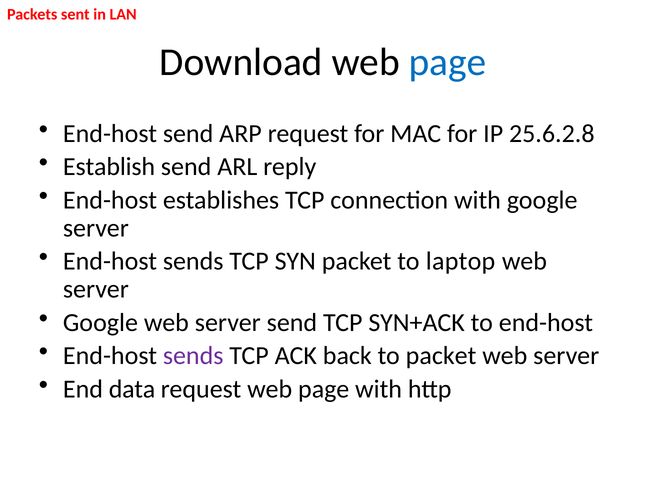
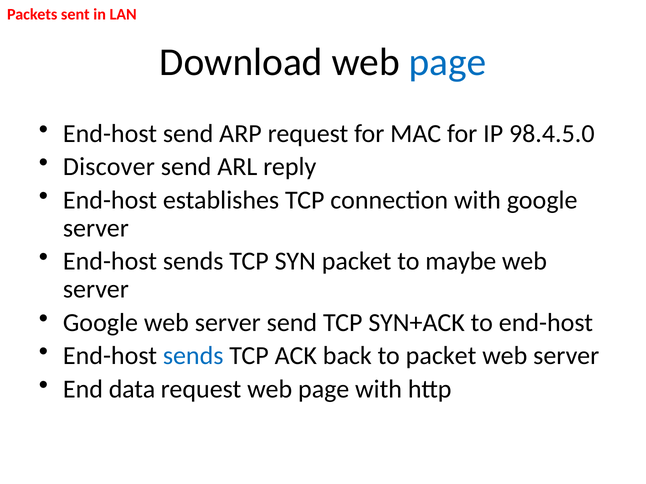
25.6.2.8: 25.6.2.8 -> 98.4.5.0
Establish: Establish -> Discover
laptop: laptop -> maybe
sends at (193, 356) colour: purple -> blue
